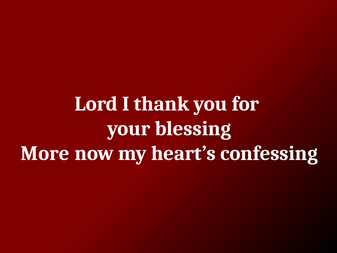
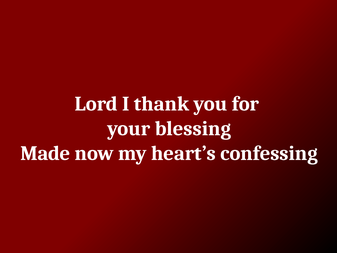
More: More -> Made
